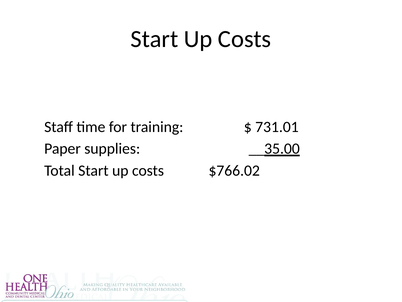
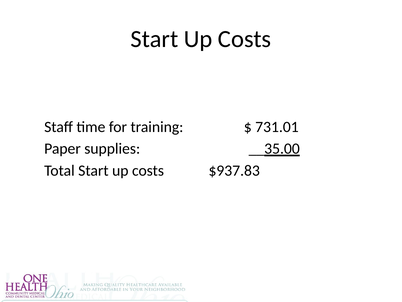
$766.02: $766.02 -> $937.83
